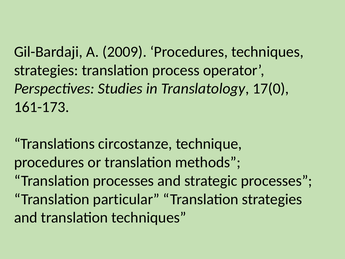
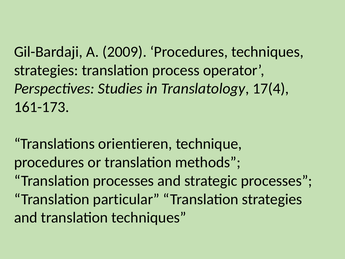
17(0: 17(0 -> 17(4
circostanze: circostanze -> orientieren
